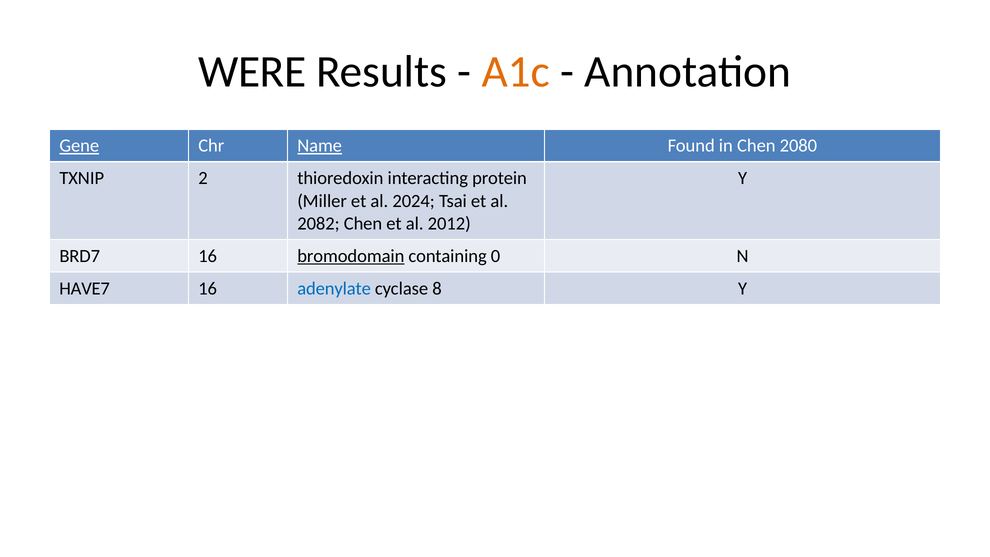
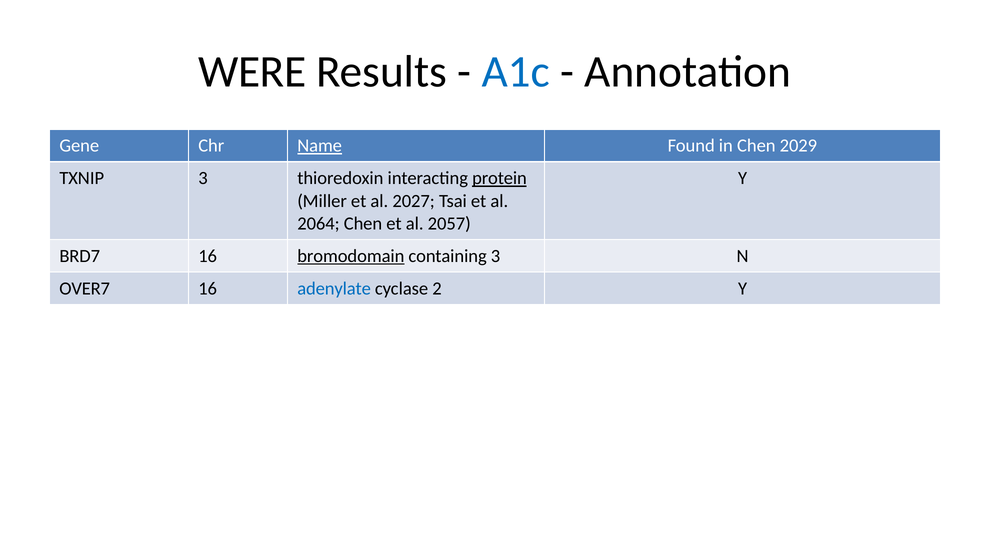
A1c colour: orange -> blue
Gene underline: present -> none
2080: 2080 -> 2029
TXNIP 2: 2 -> 3
protein underline: none -> present
2024: 2024 -> 2027
2082: 2082 -> 2064
2012: 2012 -> 2057
containing 0: 0 -> 3
HAVE7: HAVE7 -> OVER7
8: 8 -> 2
